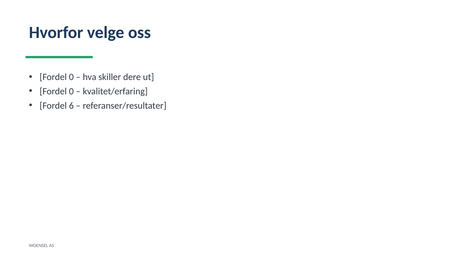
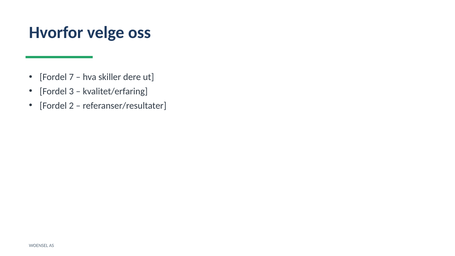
0 at (71, 77): 0 -> 7
0 at (71, 91): 0 -> 3
6: 6 -> 2
